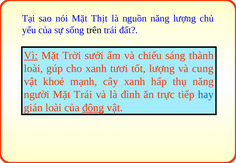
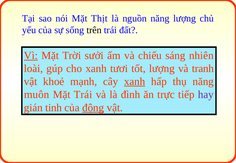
thành: thành -> nhiên
cung: cung -> tranh
xanh at (135, 82) underline: none -> present
người: người -> muôn
hay colour: blue -> purple
gián loài: loài -> tinh
